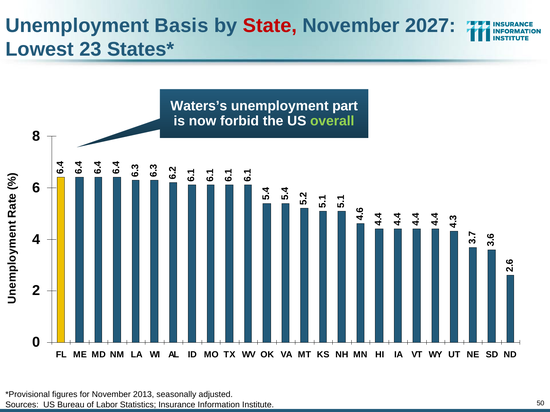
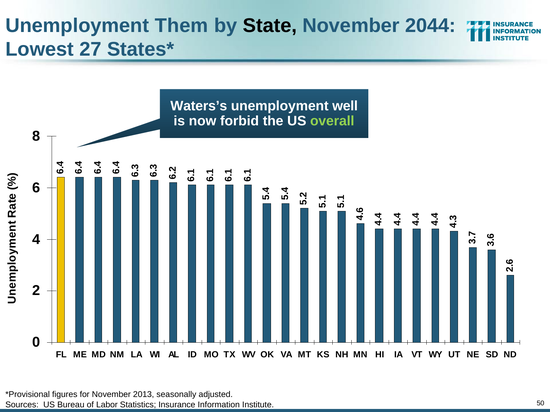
Basis: Basis -> Them
State colour: red -> black
2027: 2027 -> 2044
23: 23 -> 27
part: part -> well
